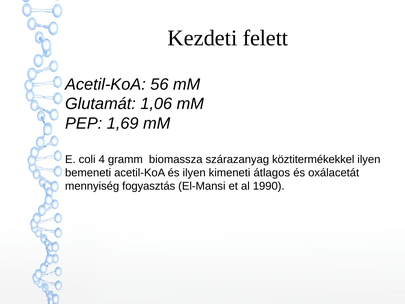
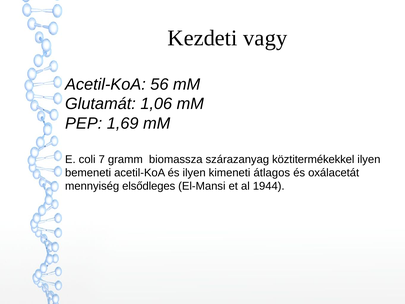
felett: felett -> vagy
4: 4 -> 7
fogyasztás: fogyasztás -> elsődleges
1990: 1990 -> 1944
